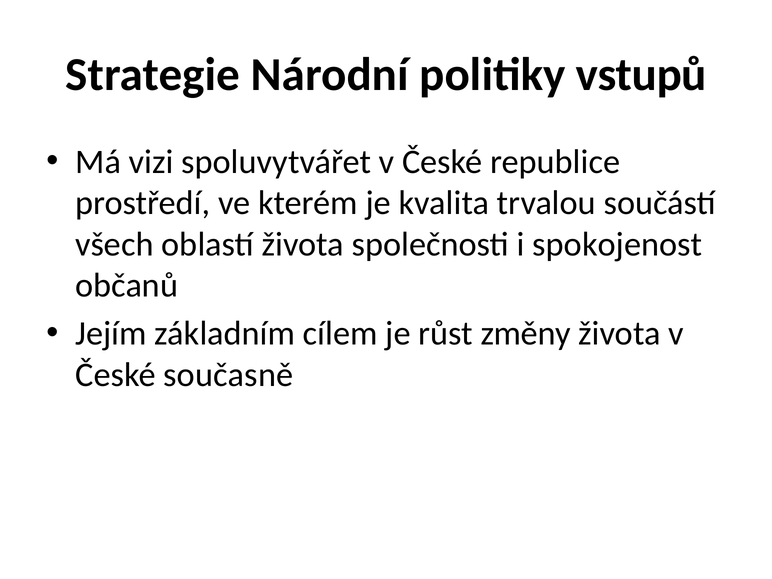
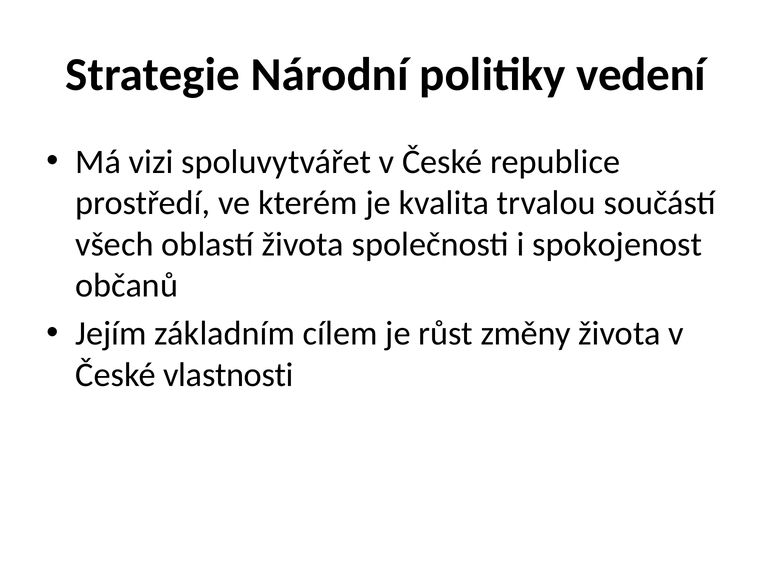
vstupů: vstupů -> vedení
současně: současně -> vlastnosti
